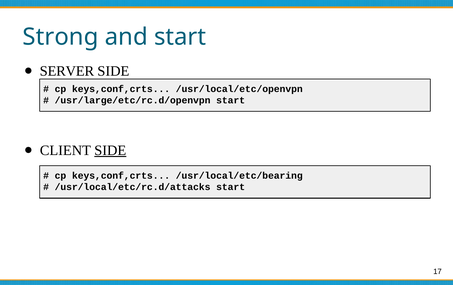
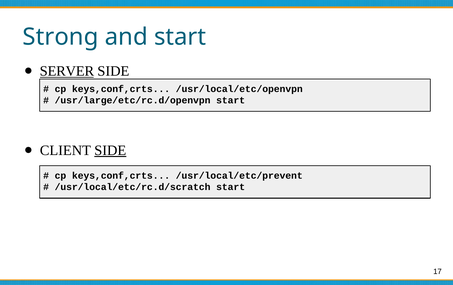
SERVER underline: none -> present
/usr/local/etc/bearing: /usr/local/etc/bearing -> /usr/local/etc/prevent
/usr/local/etc/rc.d/attacks: /usr/local/etc/rc.d/attacks -> /usr/local/etc/rc.d/scratch
